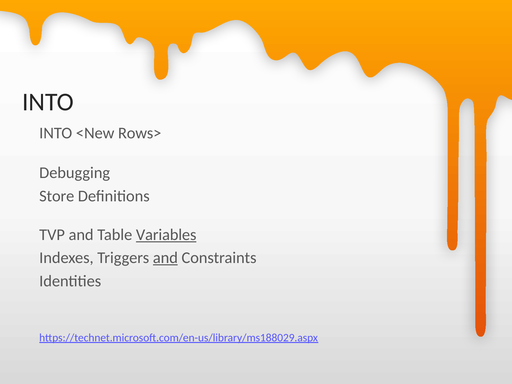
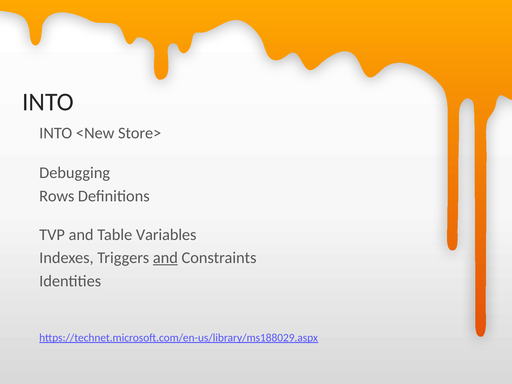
Rows>: Rows> -> Store>
Store: Store -> Rows
Variables underline: present -> none
